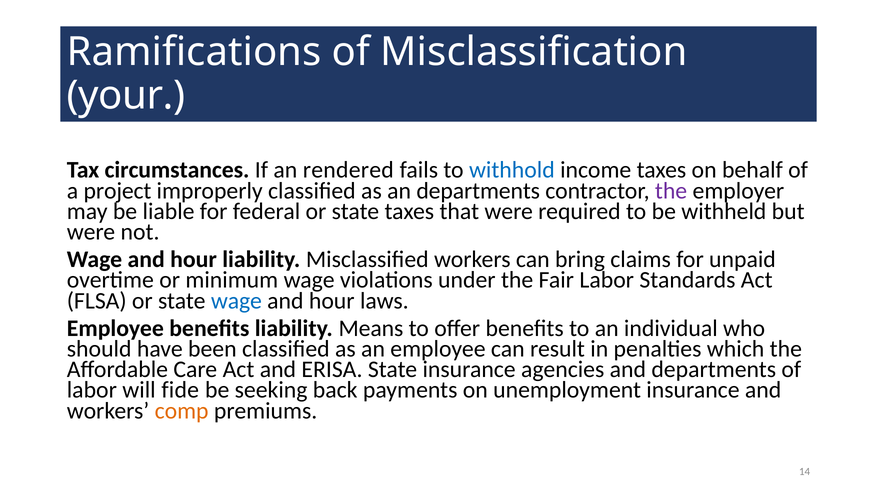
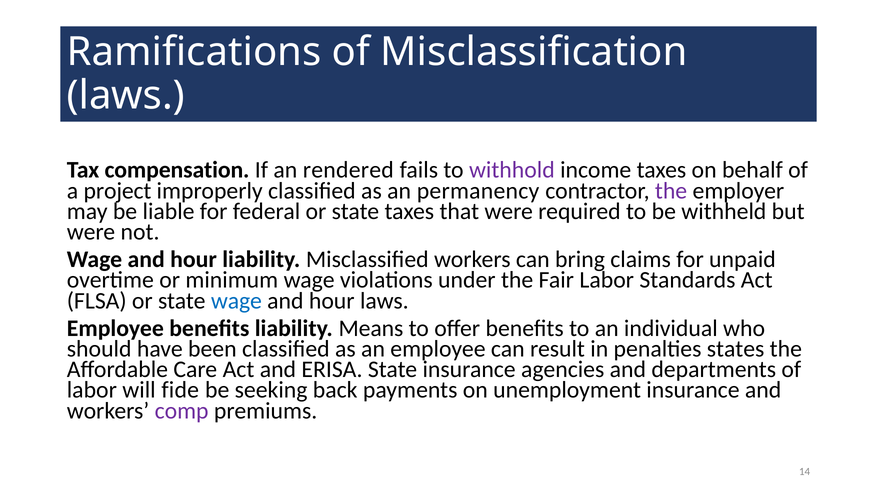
your at (126, 95): your -> laws
circumstances: circumstances -> compensation
withhold colour: blue -> purple
an departments: departments -> permanency
which: which -> states
comp colour: orange -> purple
